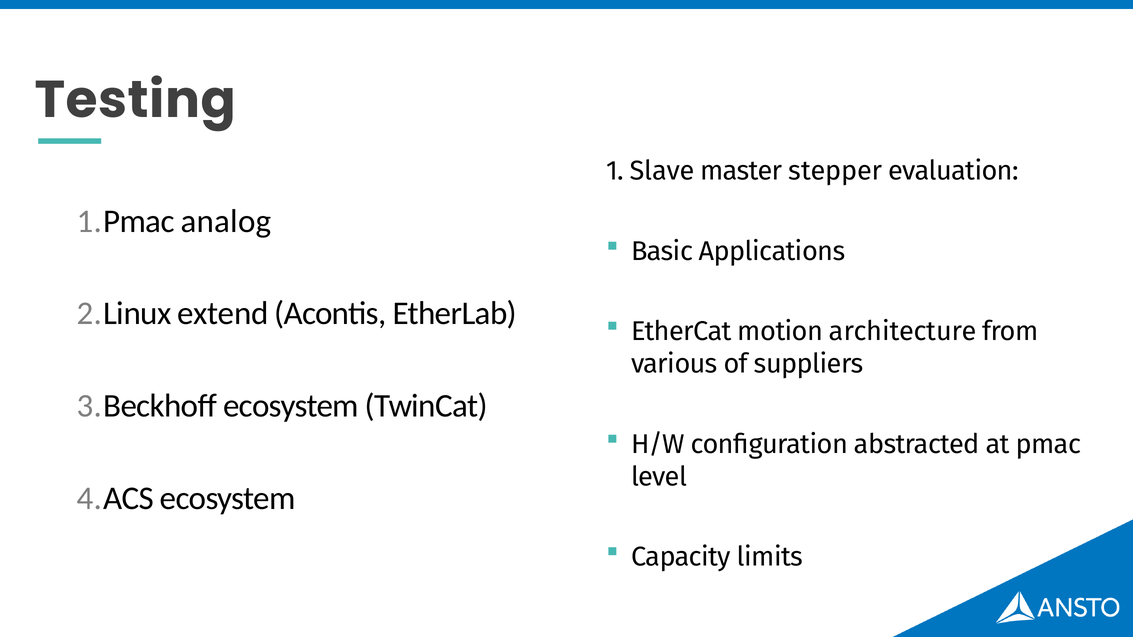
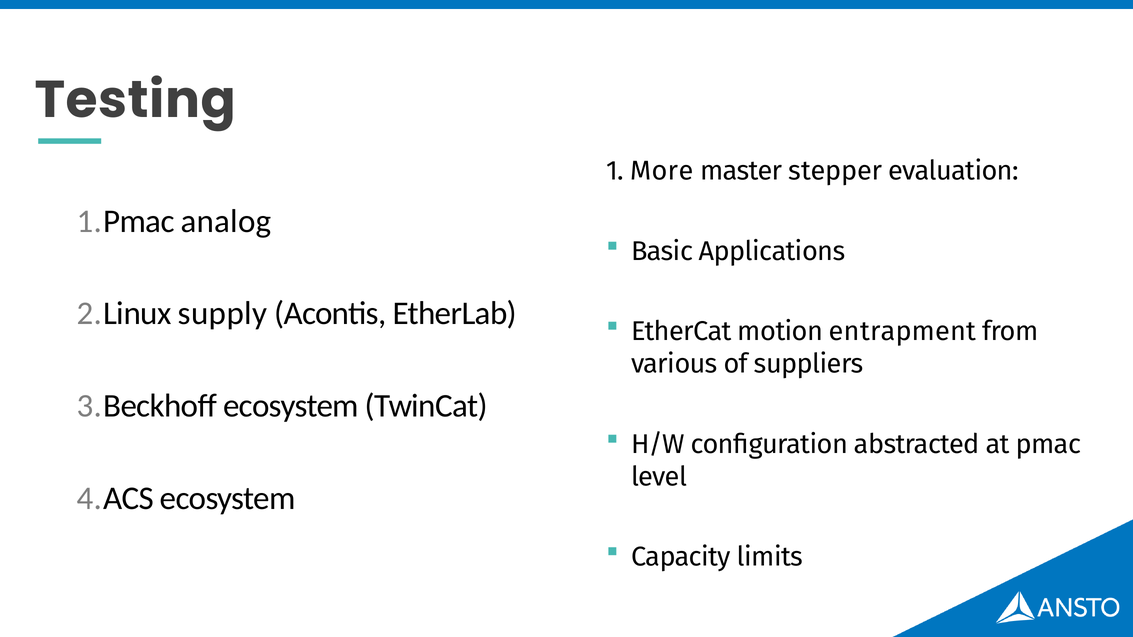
Slave: Slave -> More
extend: extend -> supply
architecture: architecture -> entrapment
